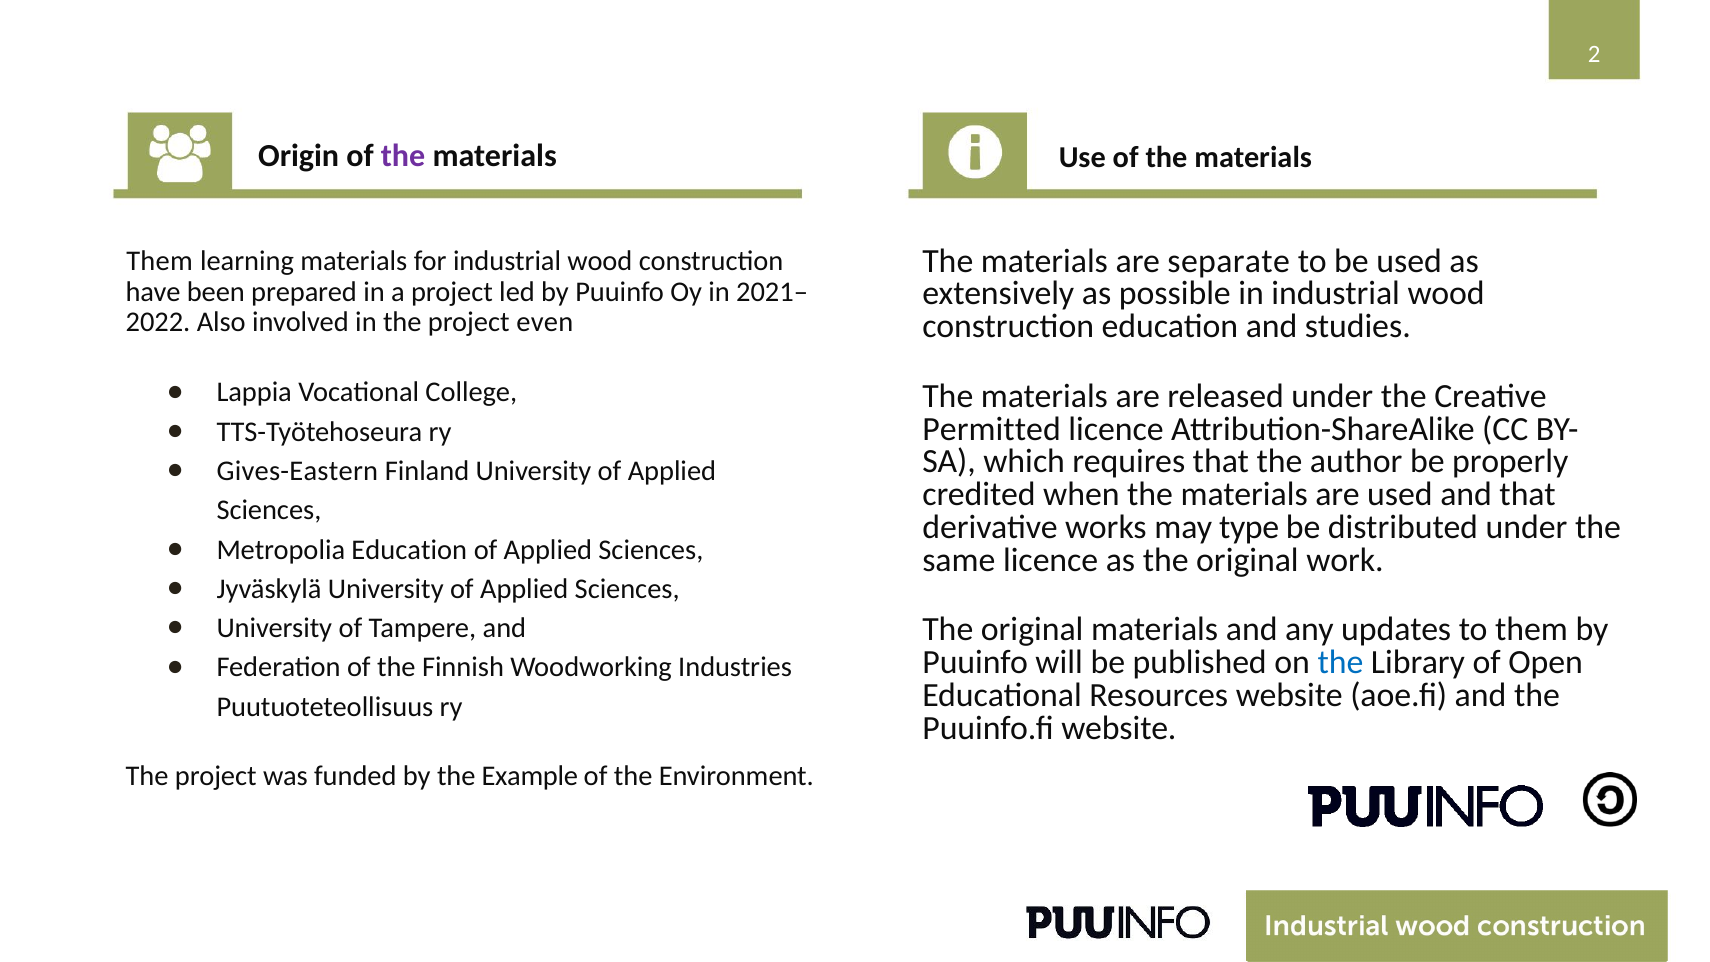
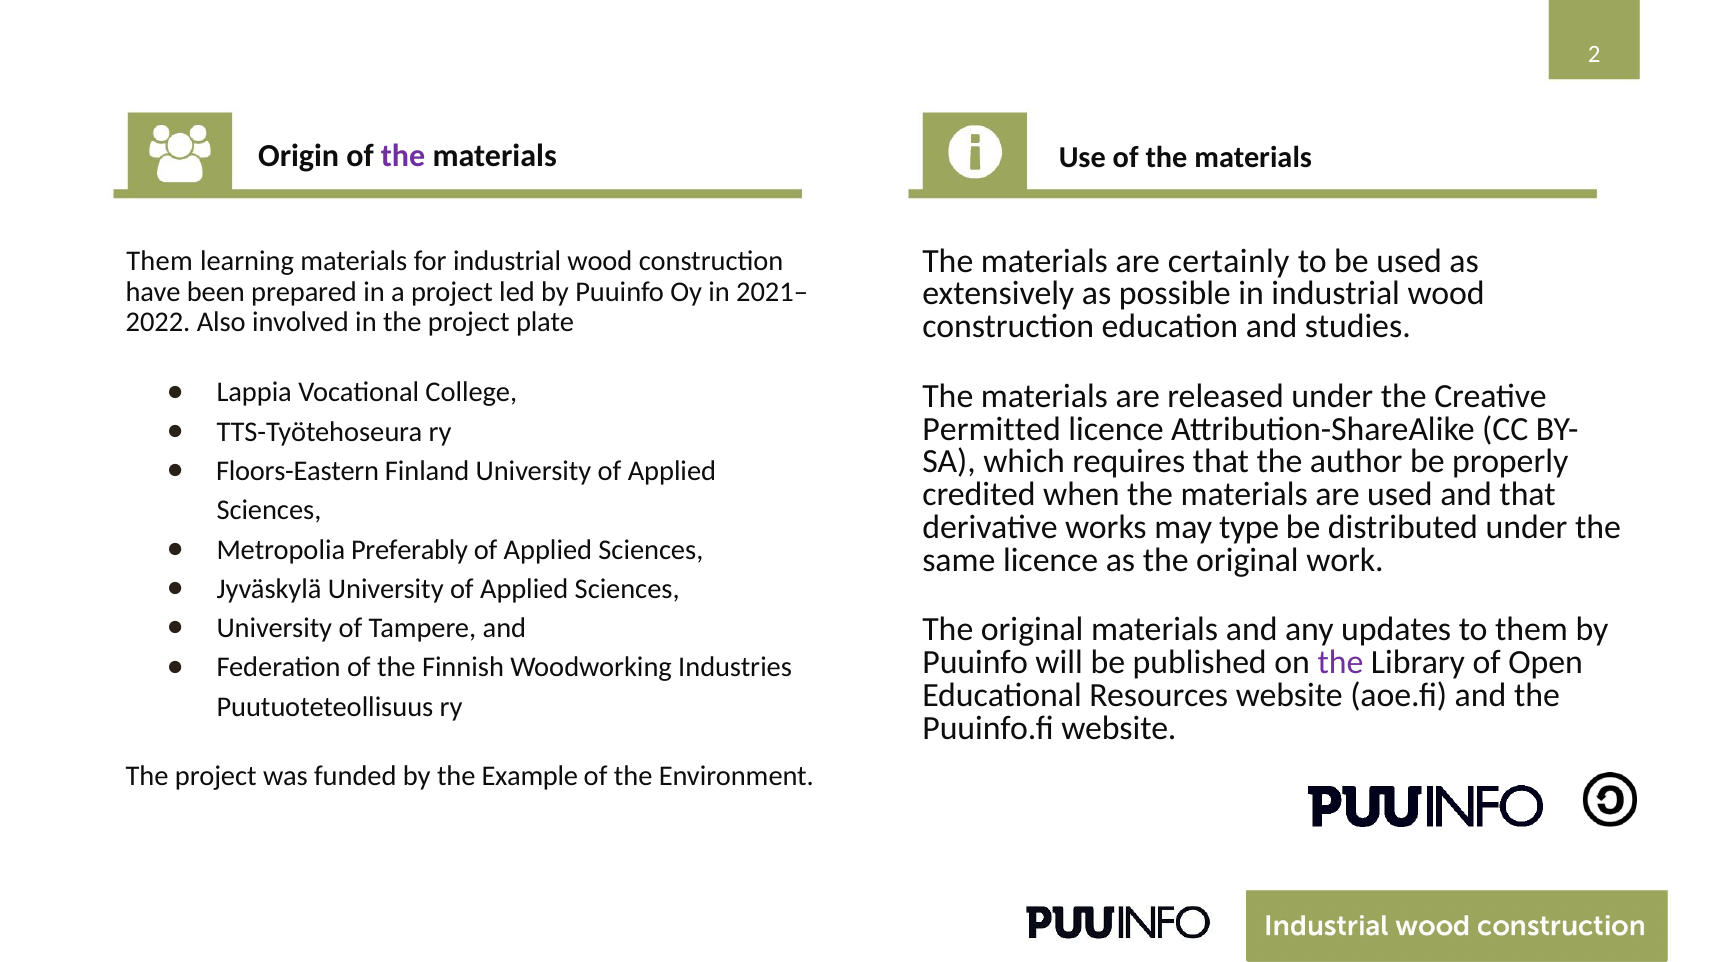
separate: separate -> certainly
even: even -> plate
Gives-Eastern: Gives-Eastern -> Floors-Eastern
Metropolia Education: Education -> Preferably
the at (1340, 663) colour: blue -> purple
